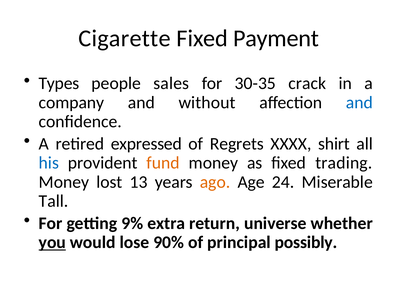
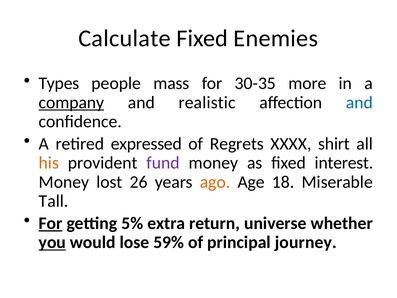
Cigarette: Cigarette -> Calculate
Payment: Payment -> Enemies
sales: sales -> mass
crack: crack -> more
company underline: none -> present
without: without -> realistic
his colour: blue -> orange
fund colour: orange -> purple
trading: trading -> interest
13: 13 -> 26
24: 24 -> 18
For at (51, 223) underline: none -> present
9%: 9% -> 5%
90%: 90% -> 59%
possibly: possibly -> journey
